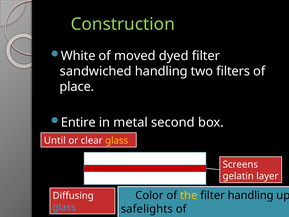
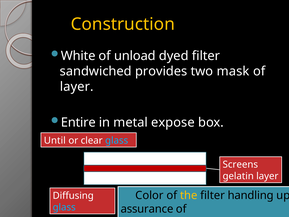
Construction colour: light green -> yellow
moved: moved -> unload
sandwiched handling: handling -> provides
filters: filters -> mask
place at (77, 87): place -> layer
second: second -> expose
glass at (117, 140) colour: yellow -> light blue
safelights: safelights -> assurance
